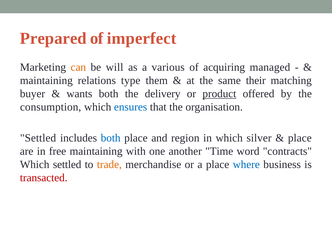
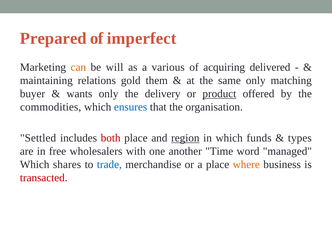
managed: managed -> delivered
type: type -> gold
same their: their -> only
wants both: both -> only
consumption: consumption -> commodities
both at (111, 138) colour: blue -> red
region underline: none -> present
silver: silver -> funds
place at (300, 138): place -> types
free maintaining: maintaining -> wholesalers
contracts: contracts -> managed
Which settled: settled -> shares
trade colour: orange -> blue
where colour: blue -> orange
